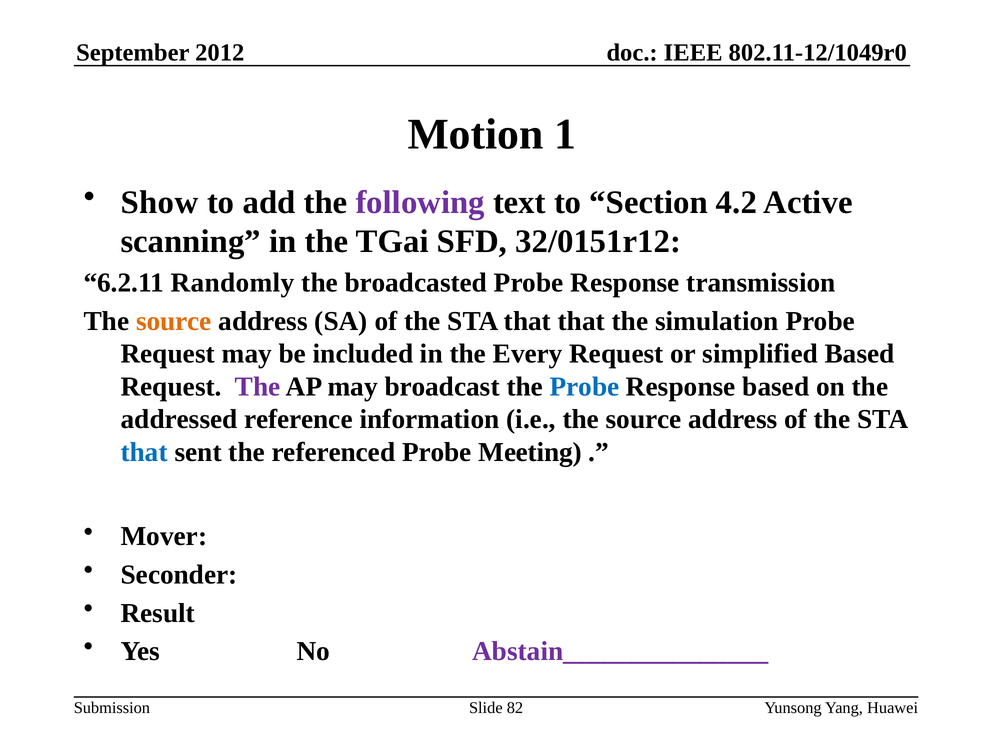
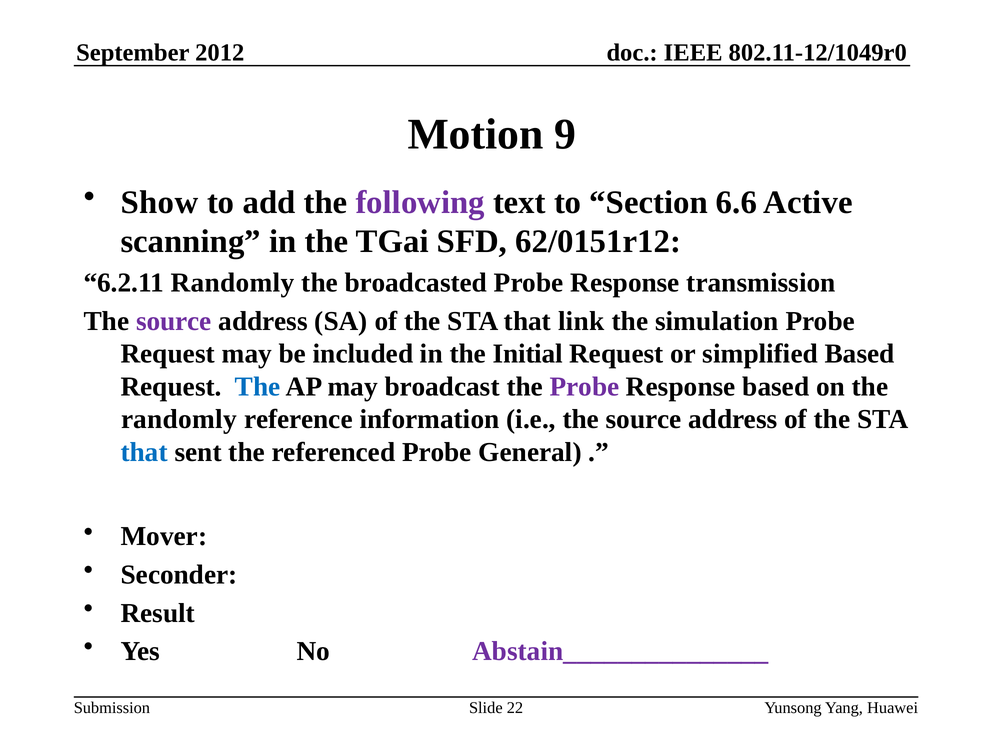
1: 1 -> 9
4.2: 4.2 -> 6.6
32/0151r12: 32/0151r12 -> 62/0151r12
source at (174, 321) colour: orange -> purple
that that: that -> link
Every: Every -> Initial
The at (258, 387) colour: purple -> blue
Probe at (585, 387) colour: blue -> purple
addressed at (179, 419): addressed -> randomly
Meeting: Meeting -> General
82: 82 -> 22
